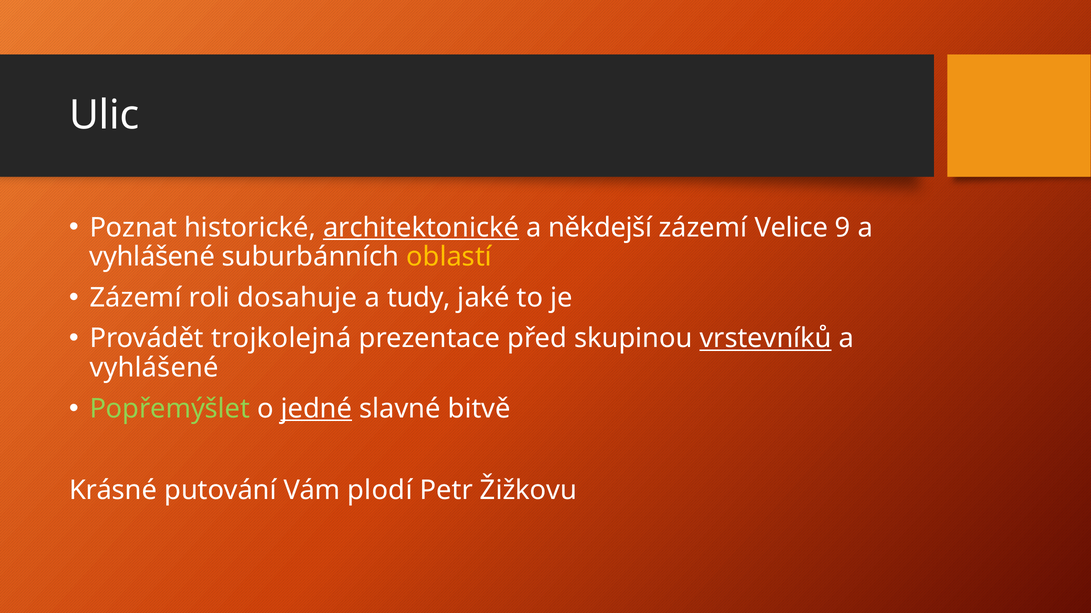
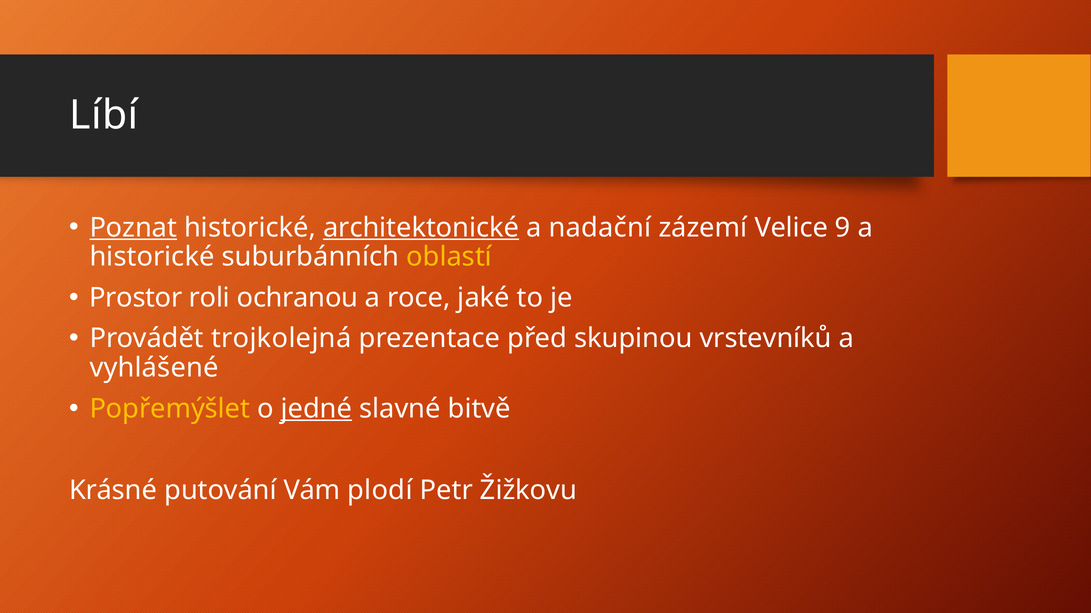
Ulic: Ulic -> Líbí
Poznat underline: none -> present
někdejší: někdejší -> nadační
vyhlášené at (152, 257): vyhlášené -> historické
Zázemí at (136, 298): Zázemí -> Prostor
dosahuje: dosahuje -> ochranou
tudy: tudy -> roce
vrstevníků underline: present -> none
Popřemýšlet colour: light green -> yellow
